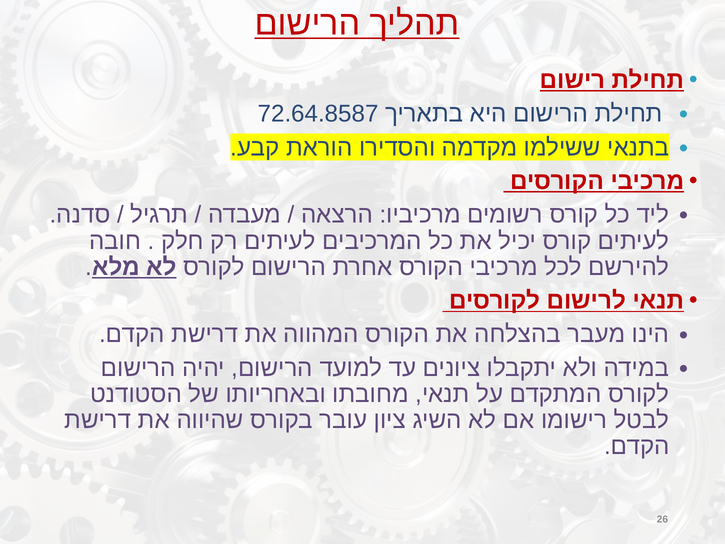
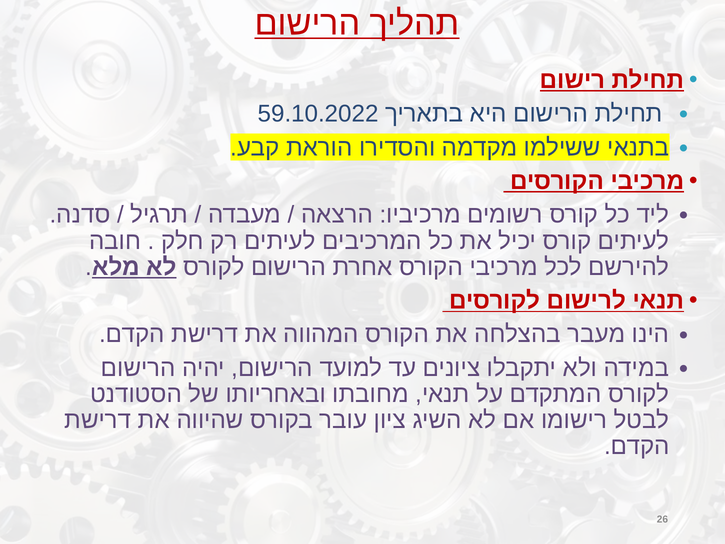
72.64.8587: 72.64.8587 -> 59.10.2022
